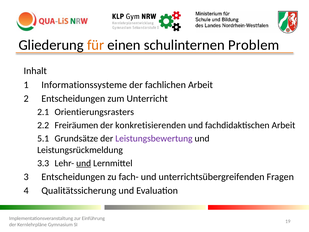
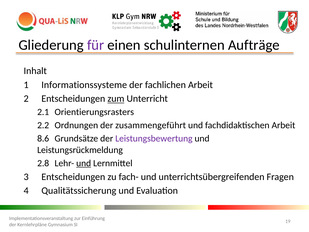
für colour: orange -> purple
Problem: Problem -> Aufträge
zum underline: none -> present
Freiräumen: Freiräumen -> Ordnungen
konkretisierenden: konkretisierenden -> zusammengeführt
5.1: 5.1 -> 8.6
3.3: 3.3 -> 2.8
